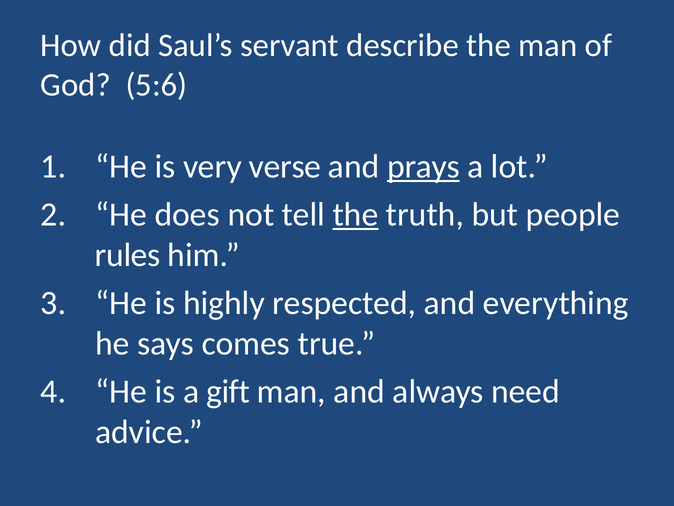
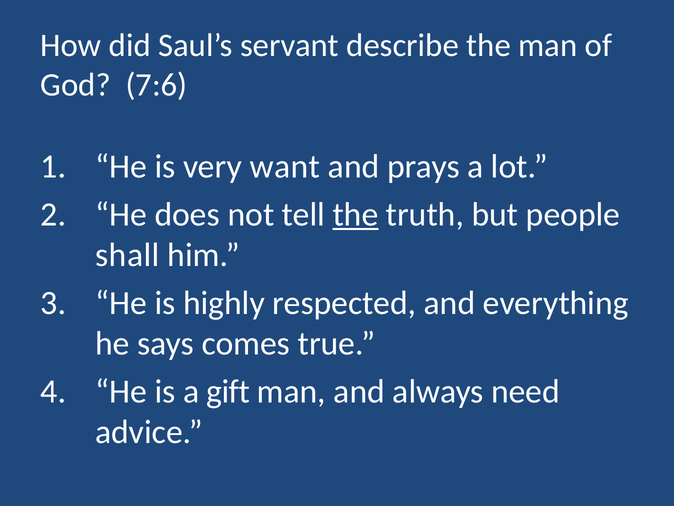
5:6: 5:6 -> 7:6
verse: verse -> want
prays underline: present -> none
rules: rules -> shall
